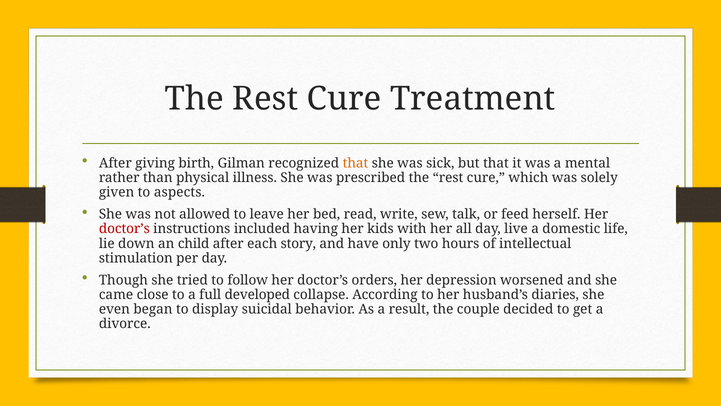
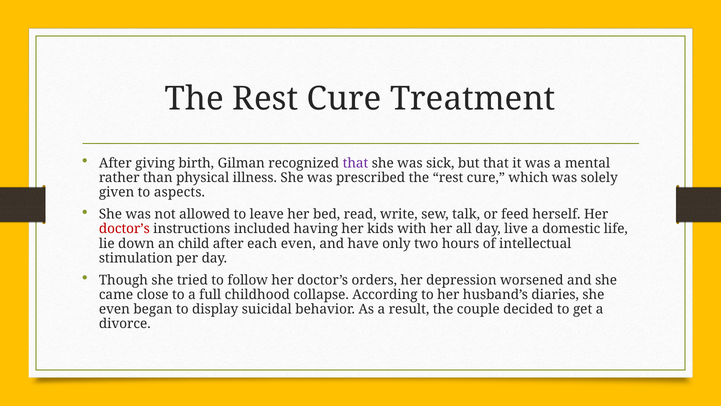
that at (355, 163) colour: orange -> purple
each story: story -> even
developed: developed -> childhood
